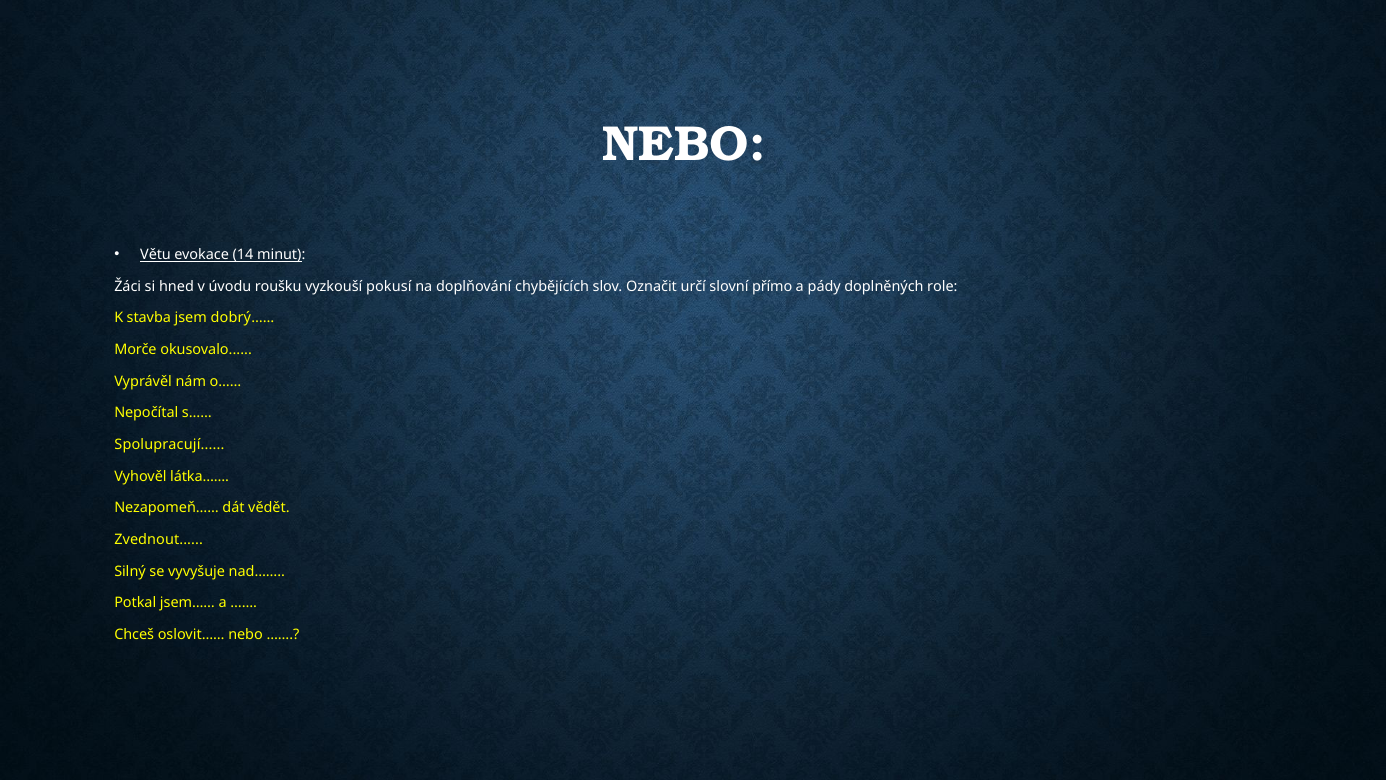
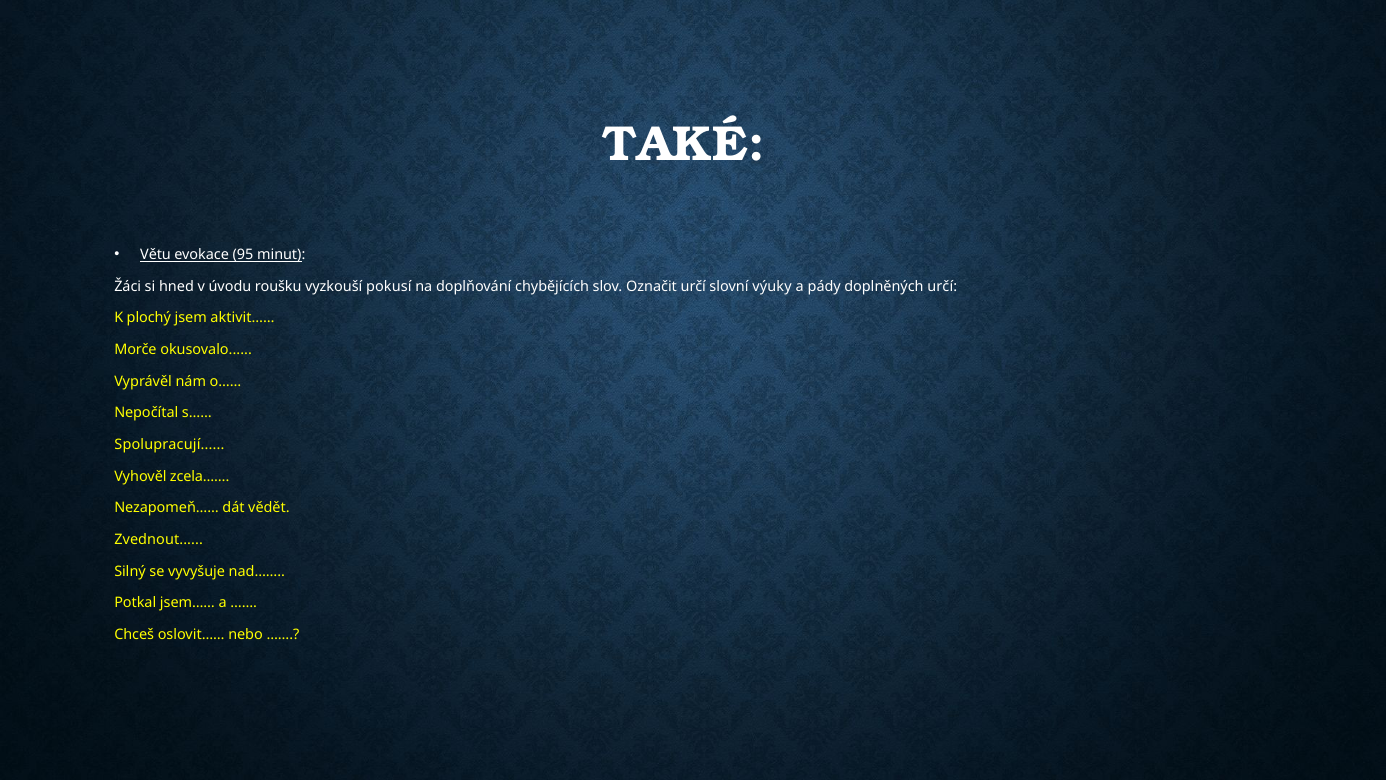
NEBO at (684, 144): NEBO -> TAKÉ
14: 14 -> 95
přímo: přímo -> výuky
doplněných role: role -> určí
stavba: stavba -> plochý
dobrý……: dobrý…… -> aktivit……
látka……: látka…… -> zcela……
